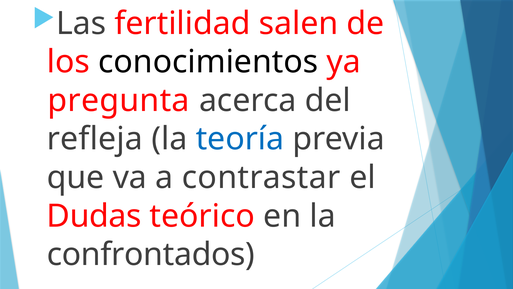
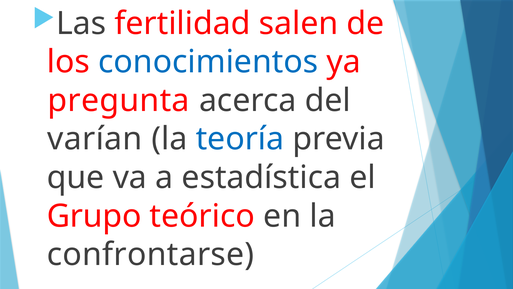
conocimientos colour: black -> blue
refleja: refleja -> varían
contrastar: contrastar -> estadística
Dudas: Dudas -> Grupo
confrontados: confrontados -> confrontarse
